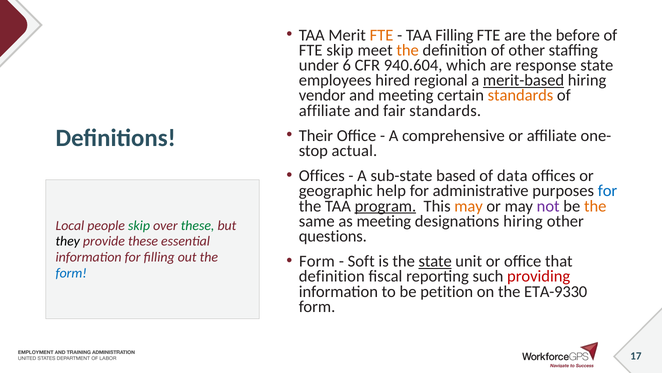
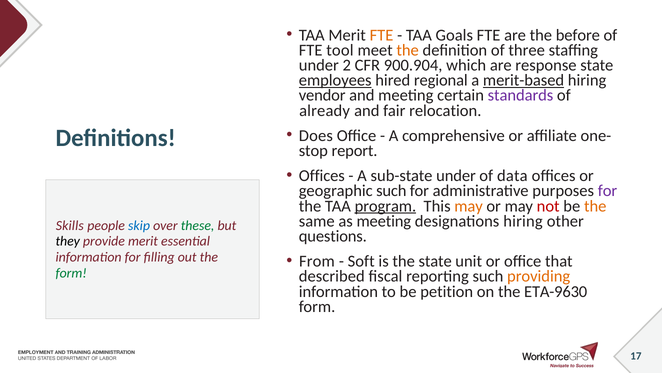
TAA Filling: Filling -> Goals
FTE skip: skip -> tool
of other: other -> three
6: 6 -> 2
940.604: 940.604 -> 900.904
employees underline: none -> present
standards at (521, 95) colour: orange -> purple
affiliate at (325, 110): affiliate -> already
fair standards: standards -> relocation
Their: Their -> Does
actual: actual -> report
sub-state based: based -> under
geographic help: help -> such
for at (607, 191) colour: blue -> purple
not colour: purple -> red
Local: Local -> Skills
skip at (139, 225) colour: green -> blue
provide these: these -> merit
Form at (317, 261): Form -> From
state at (435, 261) underline: present -> none
form at (71, 272) colour: blue -> green
definition at (332, 276): definition -> described
providing colour: red -> orange
ETA-9330: ETA-9330 -> ETA-9630
